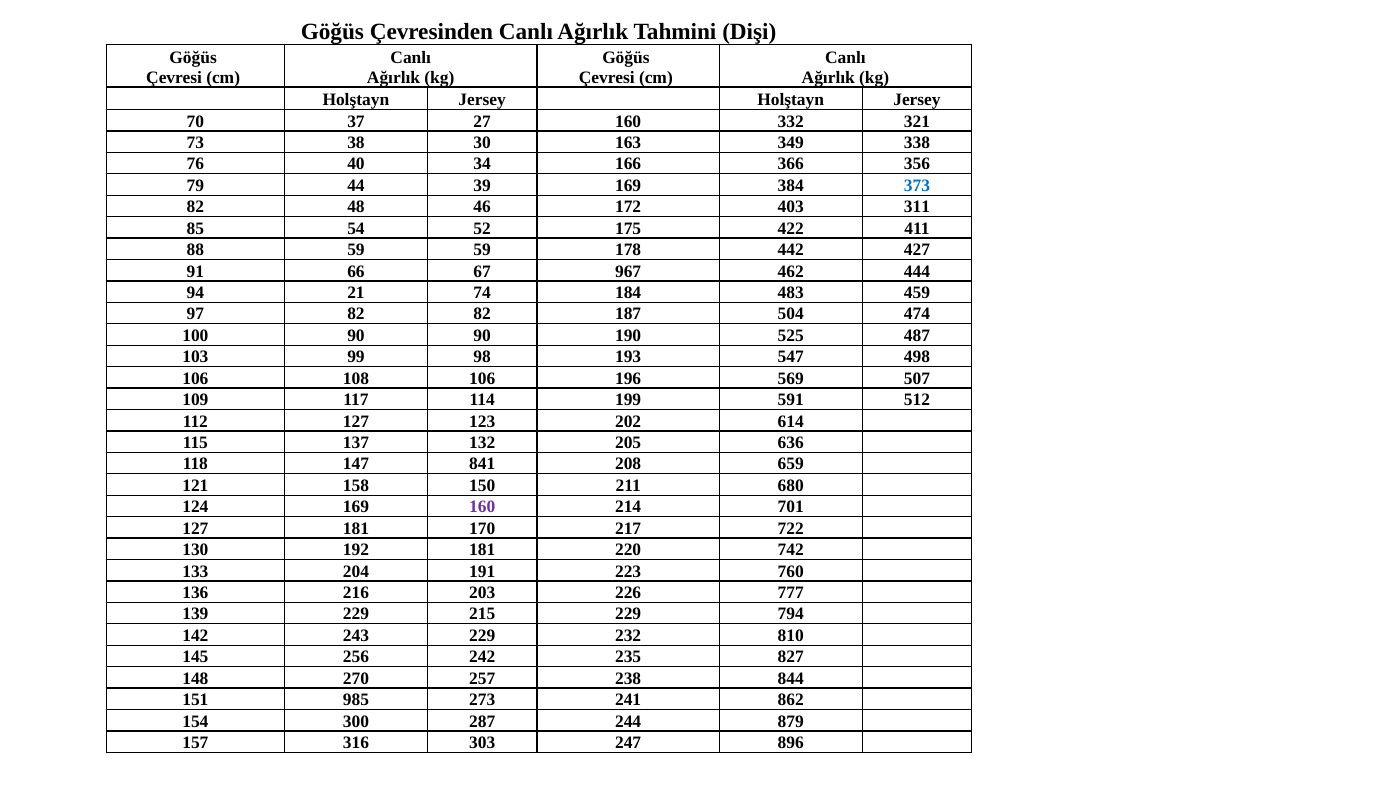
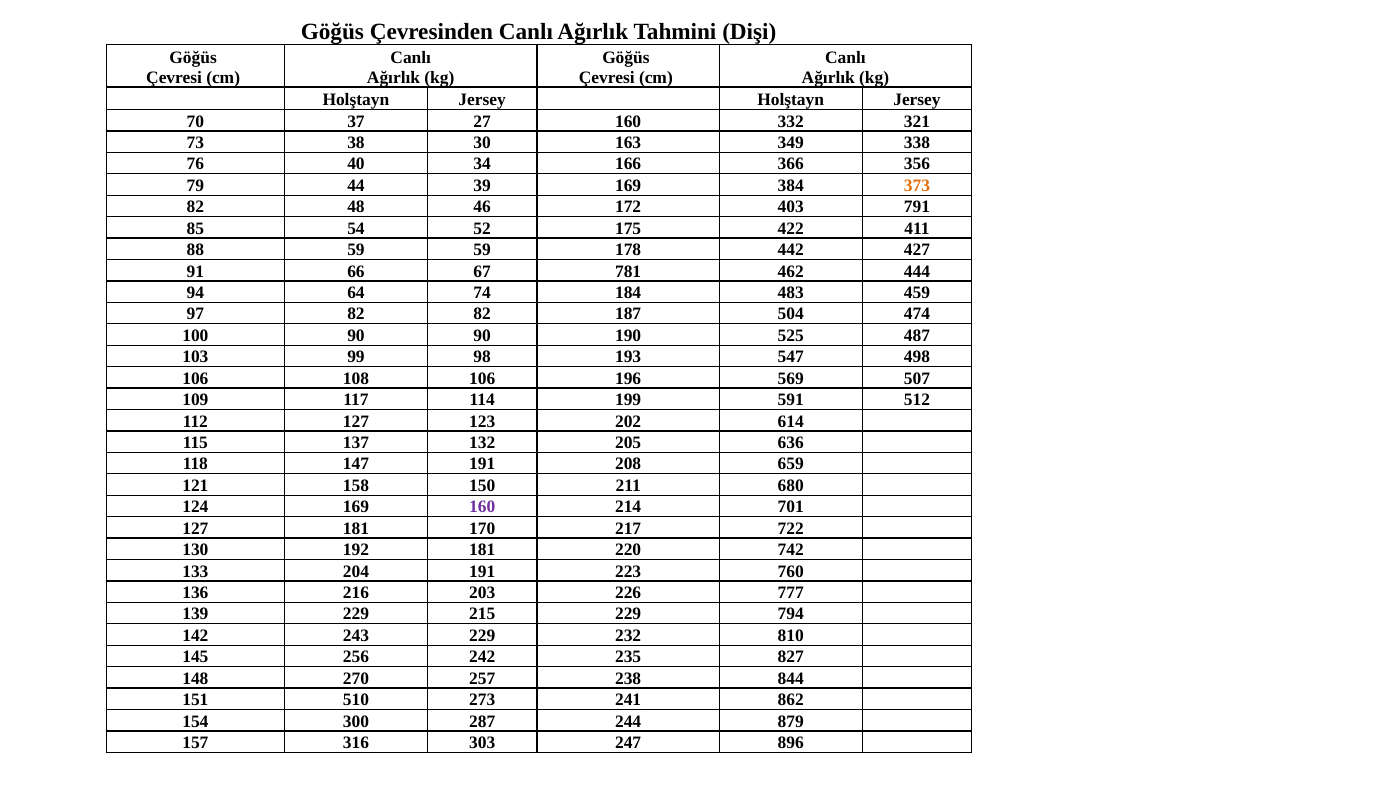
373 colour: blue -> orange
311: 311 -> 791
967: 967 -> 781
21: 21 -> 64
147 841: 841 -> 191
985: 985 -> 510
